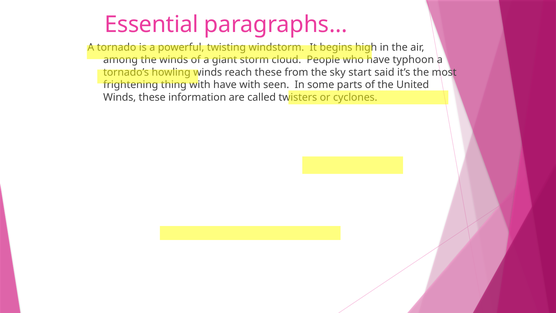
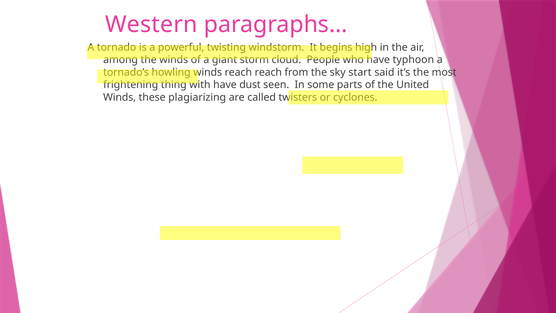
Essential: Essential -> Western
reach these: these -> reach
have with: with -> dust
information: information -> plagiarizing
